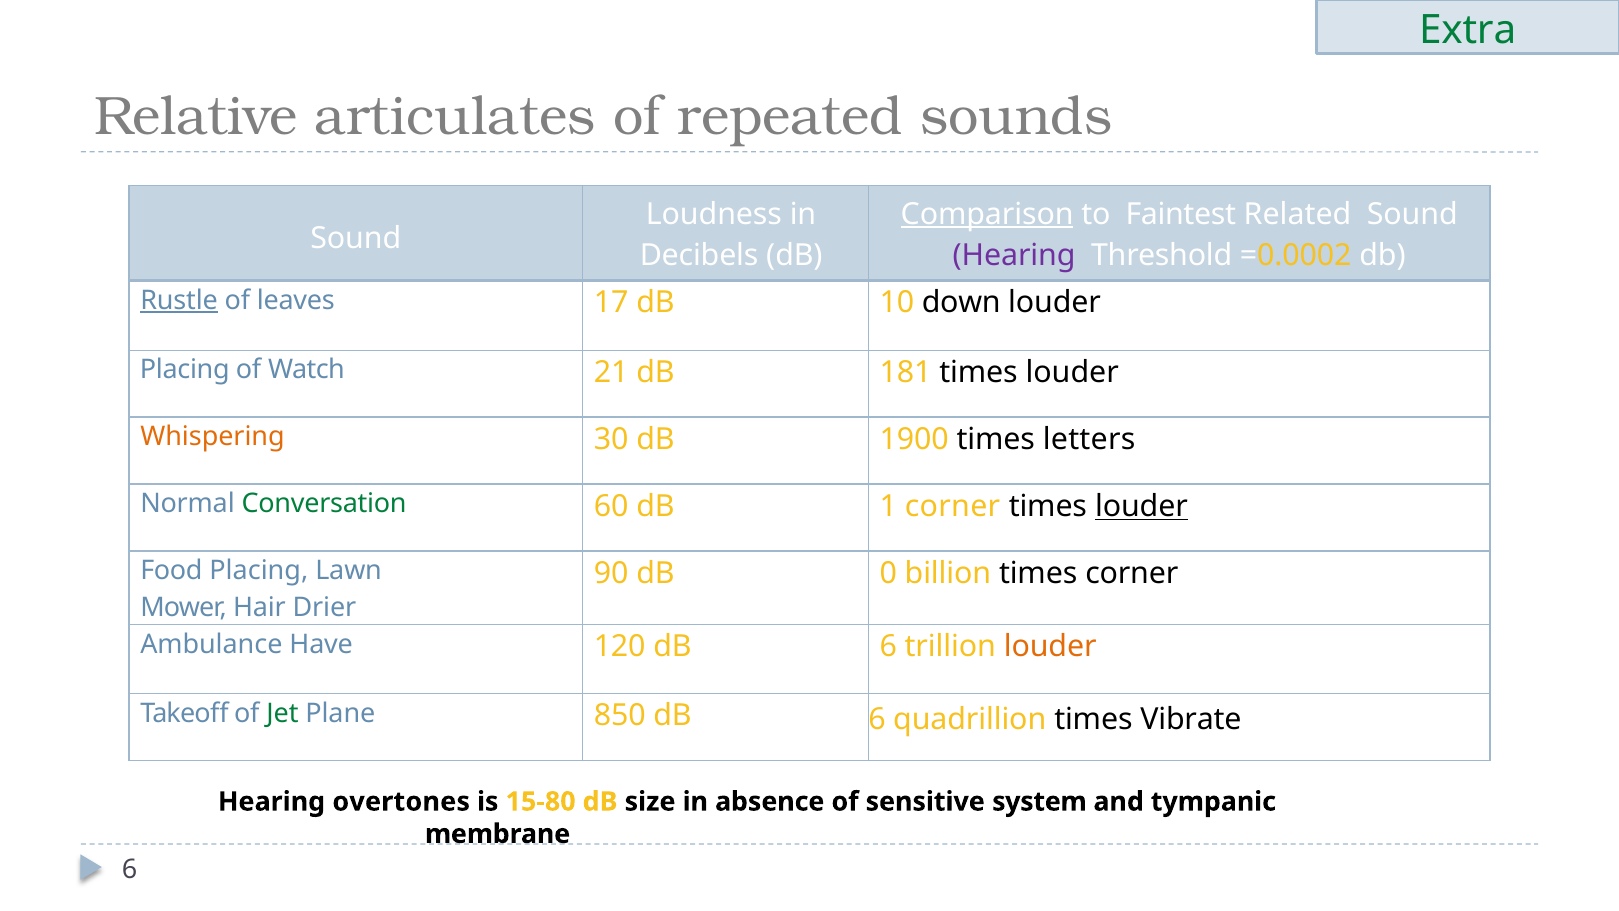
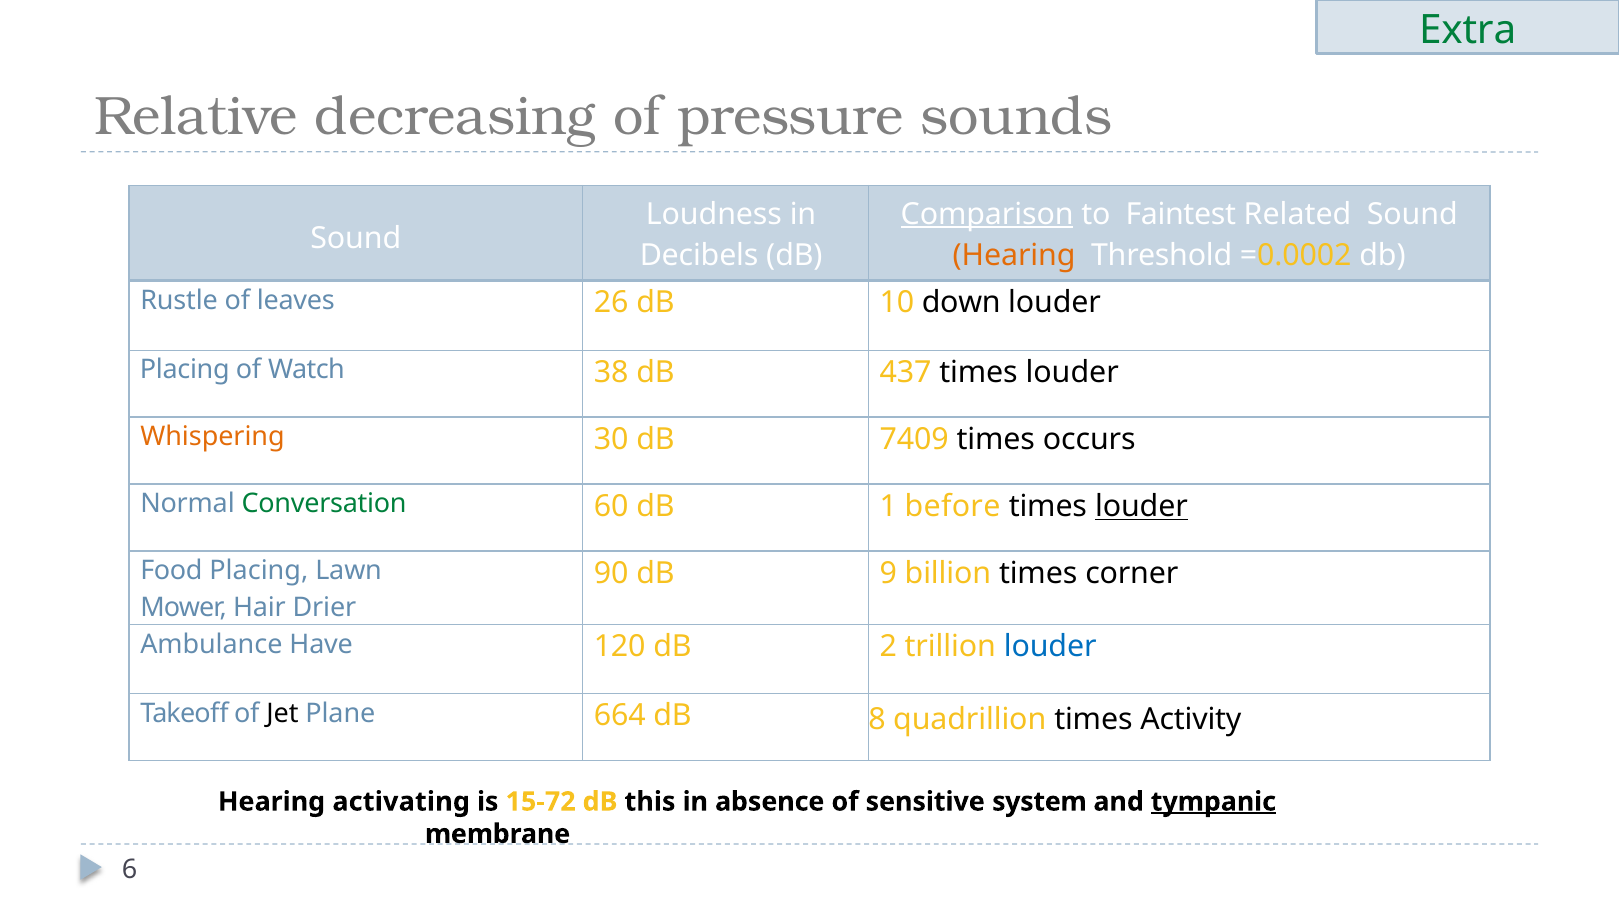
articulates: articulates -> decreasing
repeated: repeated -> pressure
Hearing at (1014, 255) colour: purple -> orange
Rustle underline: present -> none
17: 17 -> 26
21: 21 -> 38
181: 181 -> 437
1900: 1900 -> 7409
letters: letters -> occurs
1 corner: corner -> before
0: 0 -> 9
120 dB 6: 6 -> 2
louder at (1050, 647) colour: orange -> blue
Jet colour: green -> black
850: 850 -> 664
6 at (877, 720): 6 -> 8
Vibrate: Vibrate -> Activity
overtones: overtones -> activating
15-80: 15-80 -> 15-72
size: size -> this
tympanic underline: none -> present
